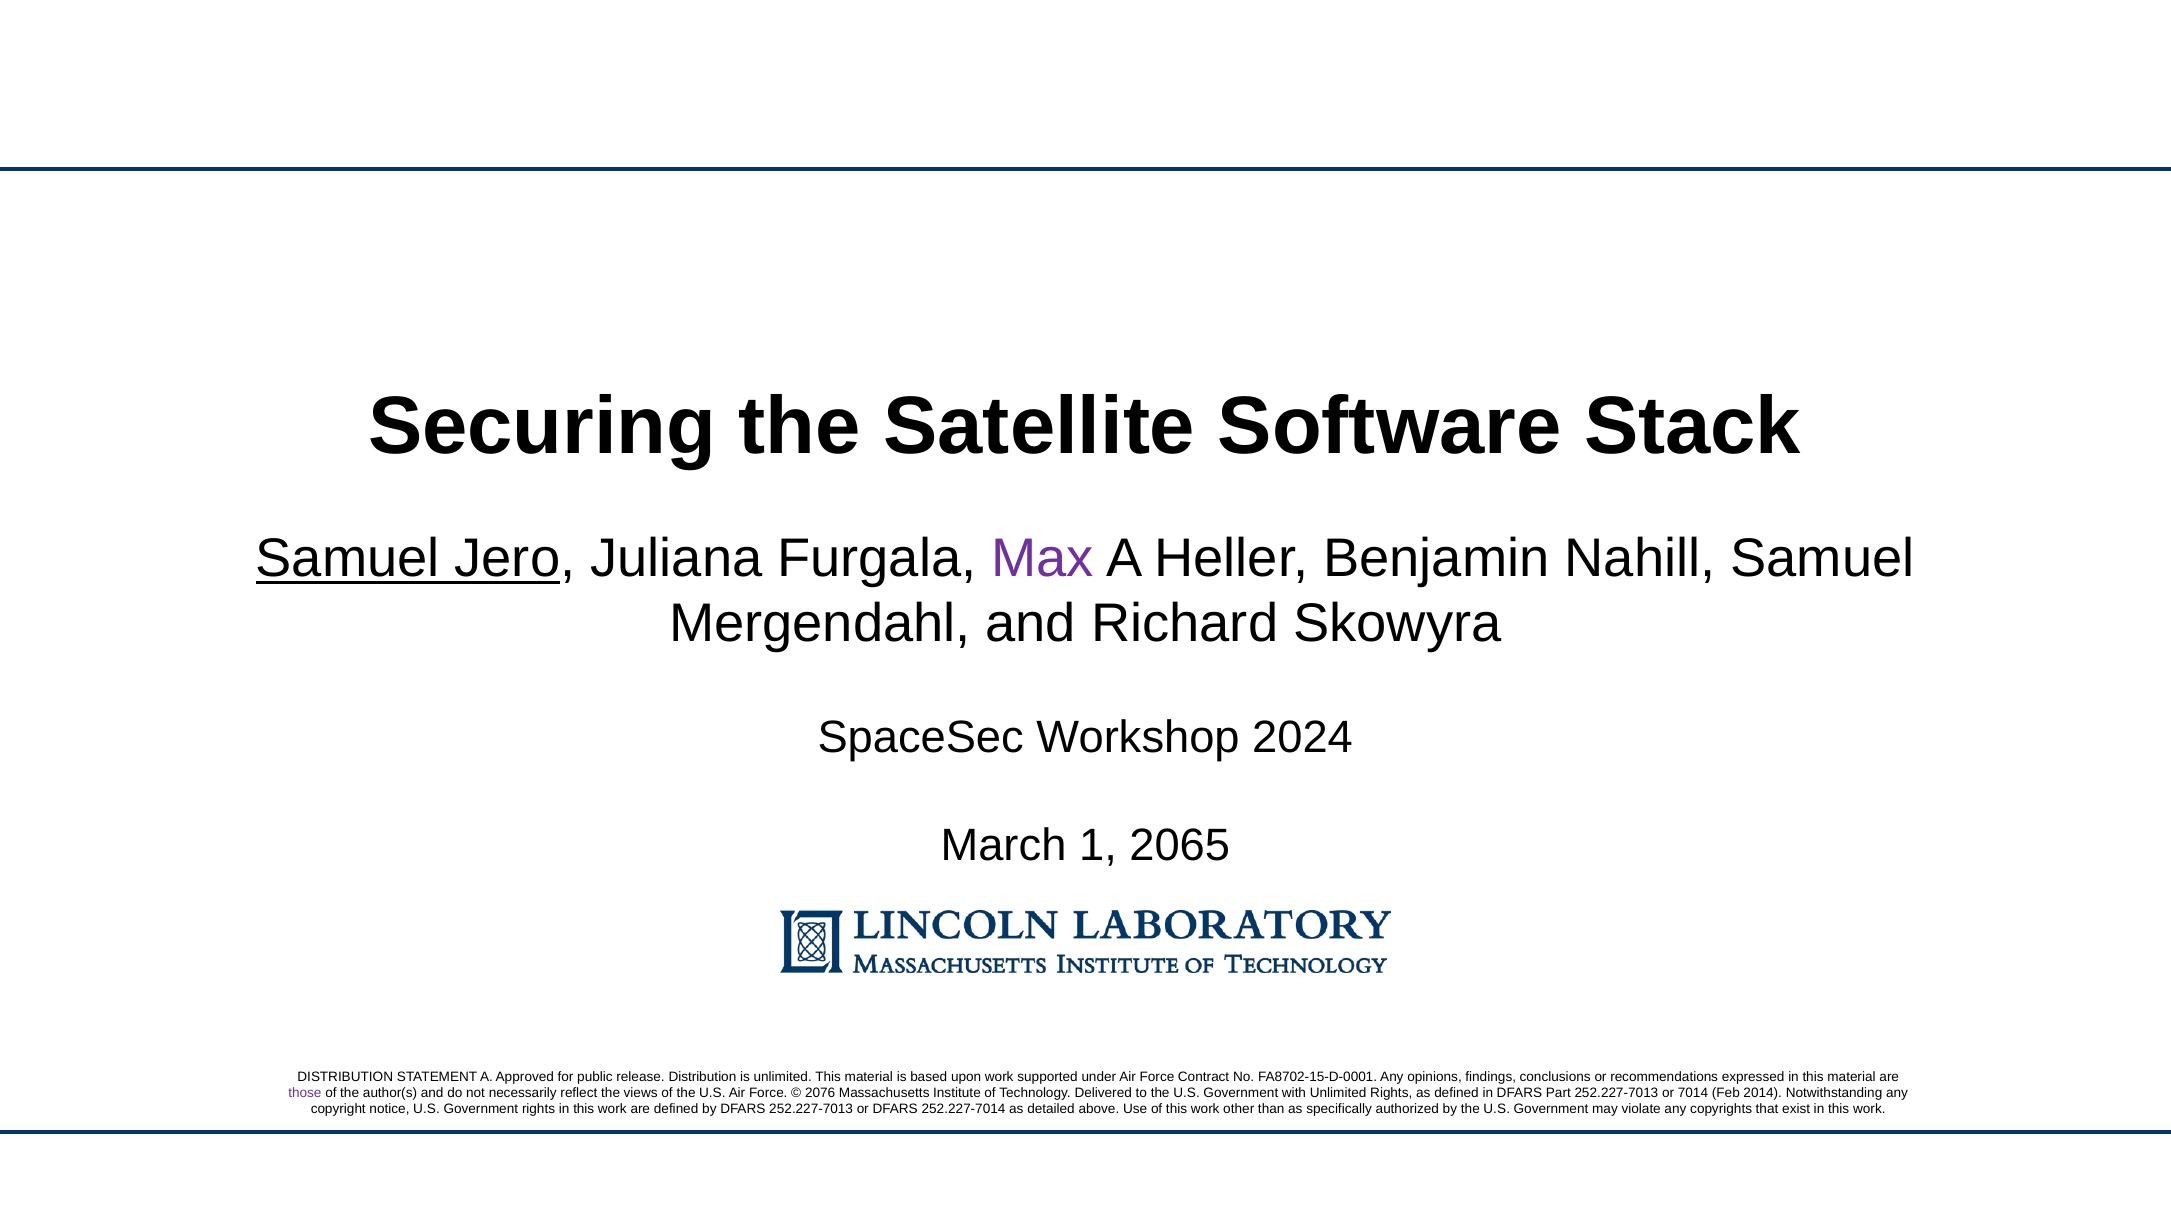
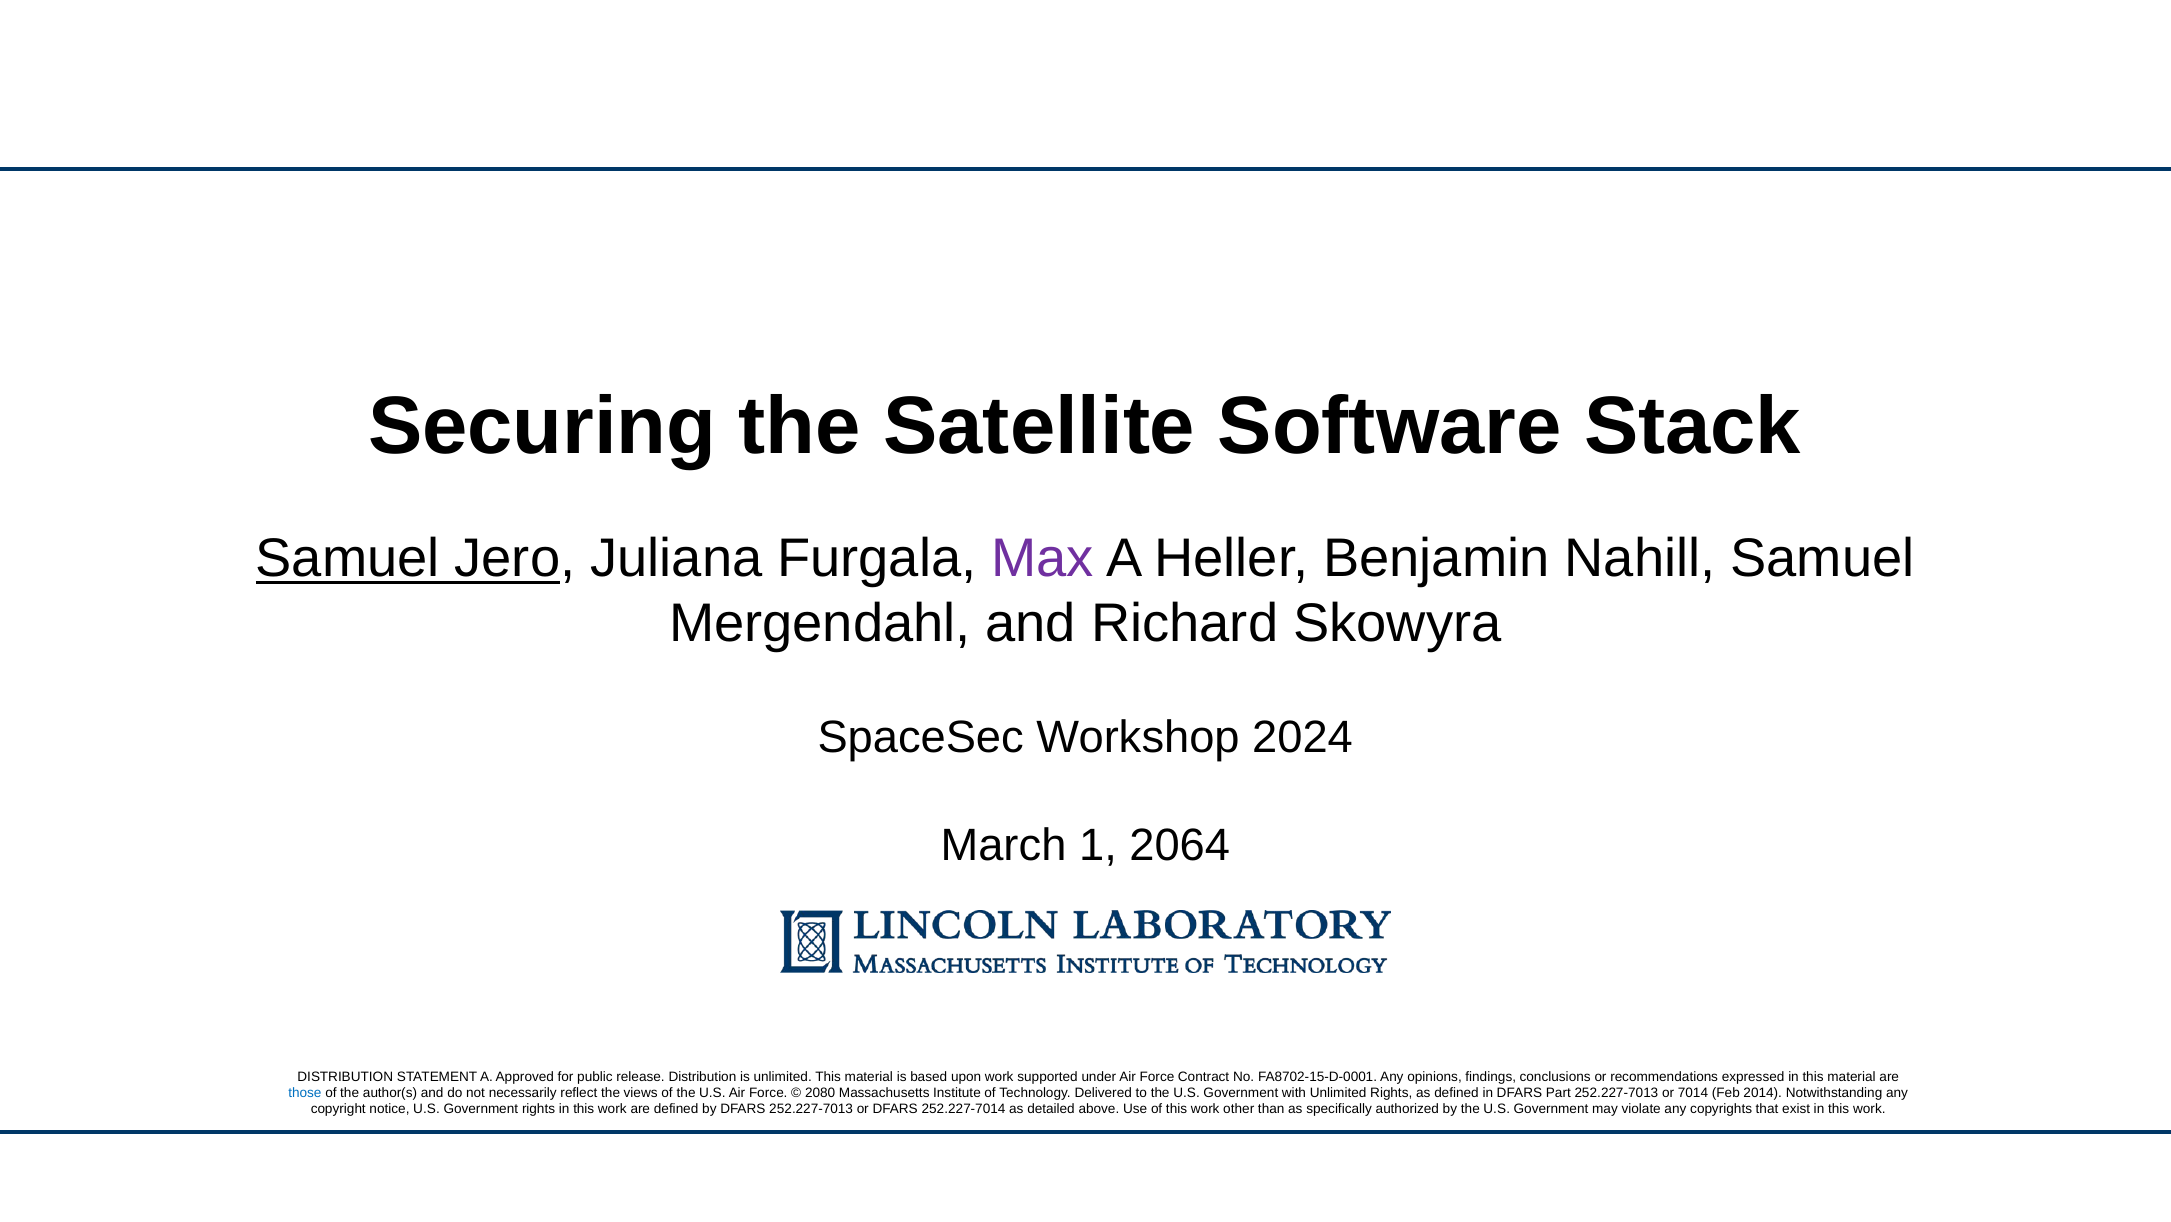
2065: 2065 -> 2064
those colour: purple -> blue
2076: 2076 -> 2080
